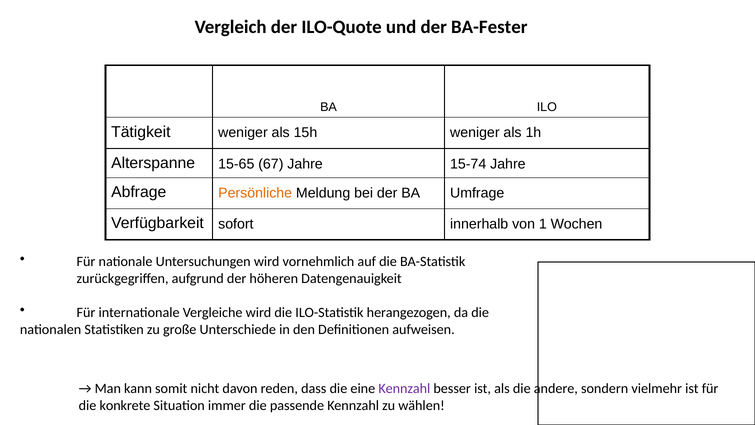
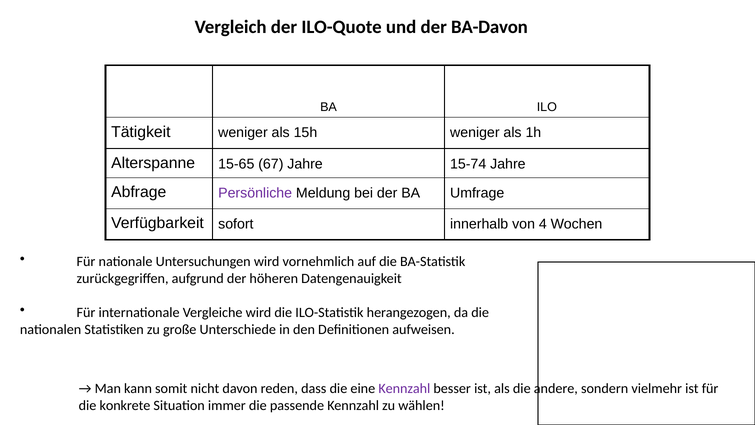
BA-Fester: BA-Fester -> BA-Davon
Persönliche colour: orange -> purple
1: 1 -> 4
